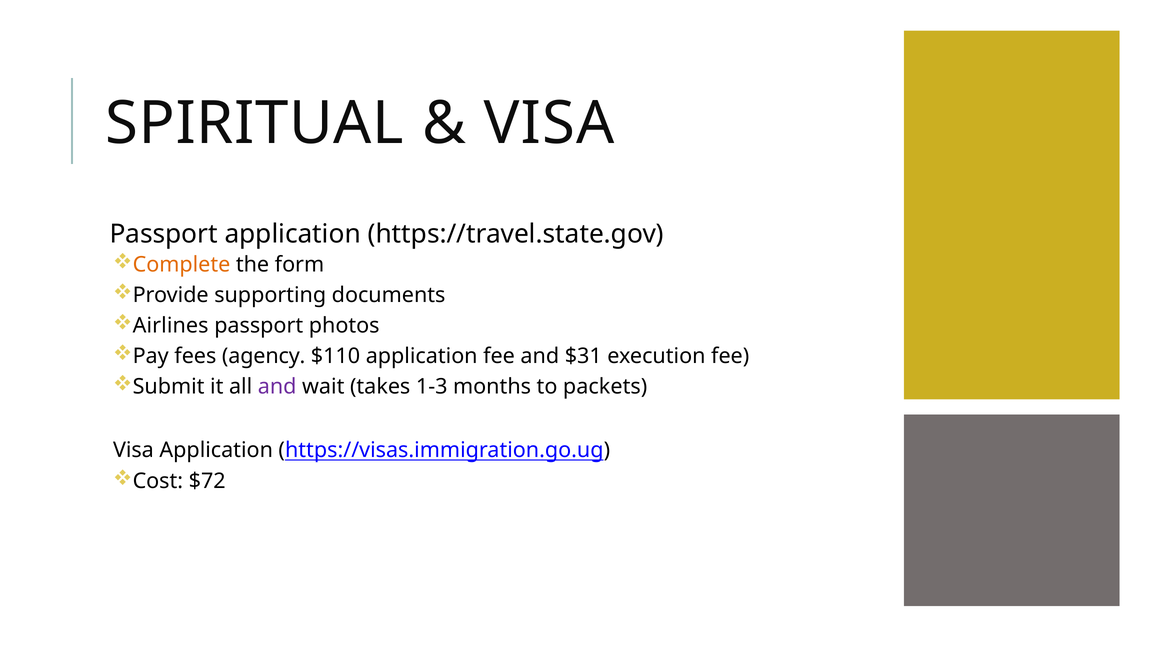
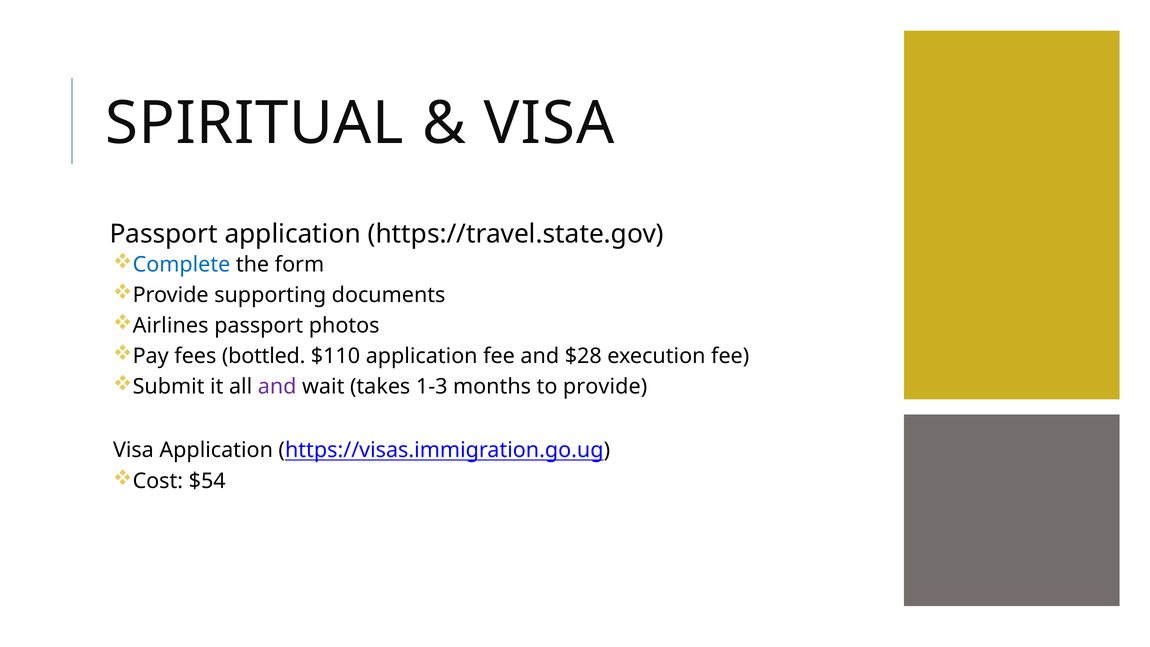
Complete colour: orange -> blue
agency: agency -> bottled
$31: $31 -> $28
to packets: packets -> provide
$72: $72 -> $54
